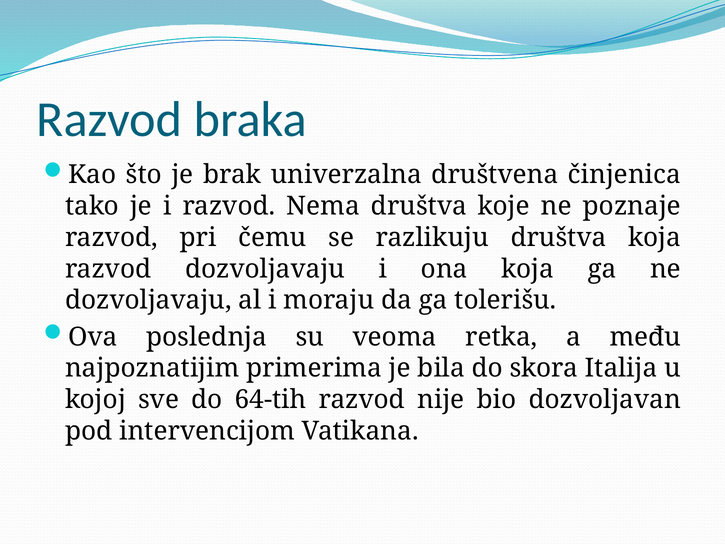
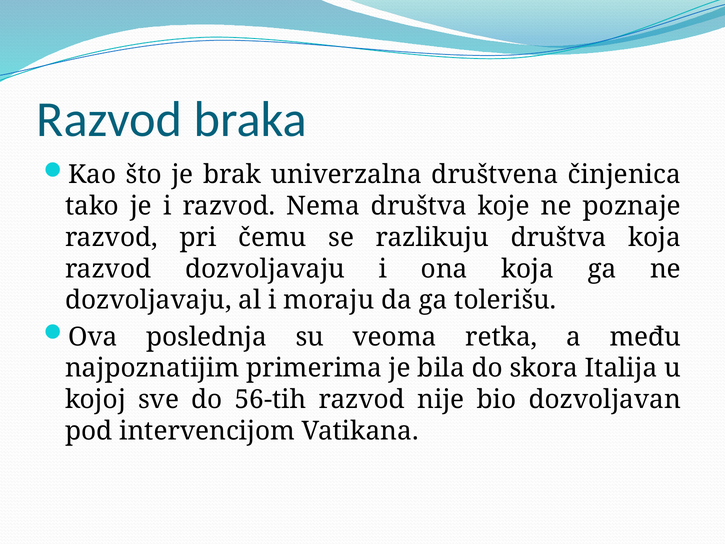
64-tih: 64-tih -> 56-tih
